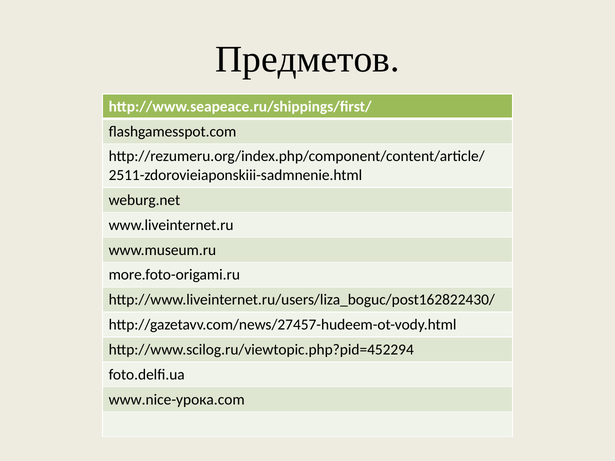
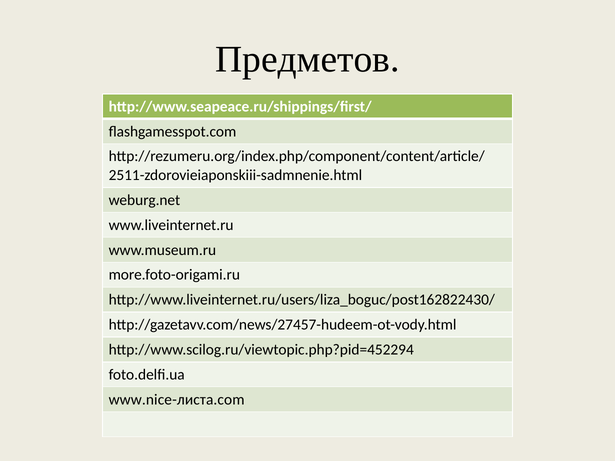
www.nice-урока.com: www.nice-урока.com -> www.nice-листа.com
